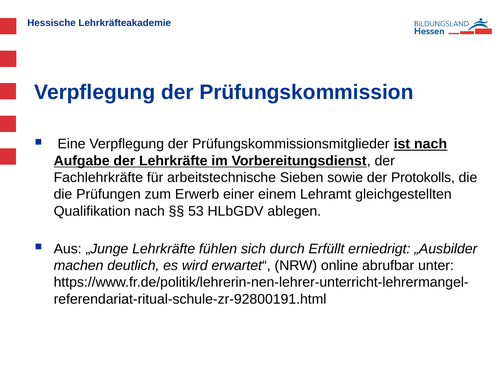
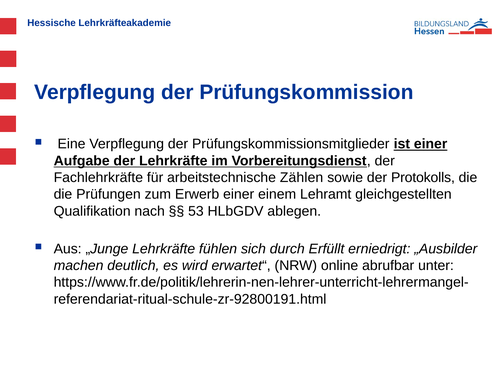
ist nach: nach -> einer
Sieben: Sieben -> Zählen
